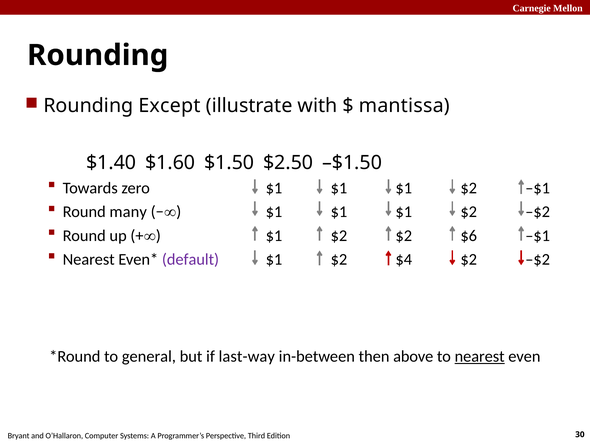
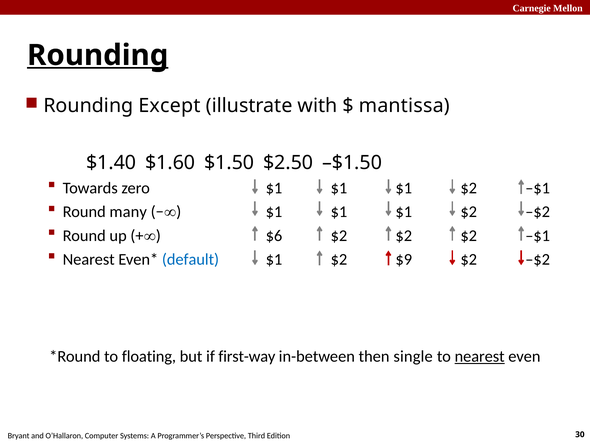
Rounding at (98, 55) underline: none -> present
$1 at (274, 236): $1 -> $6
$2 $2 $6: $6 -> $2
default colour: purple -> blue
$4: $4 -> $9
general: general -> floating
last-way: last-way -> first-way
above: above -> single
